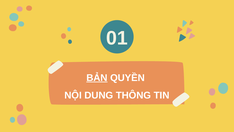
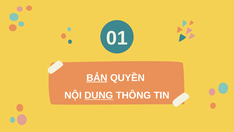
DUNG underline: none -> present
